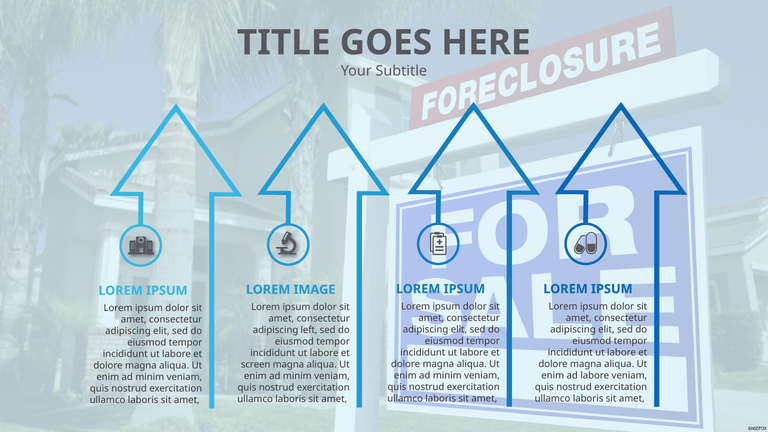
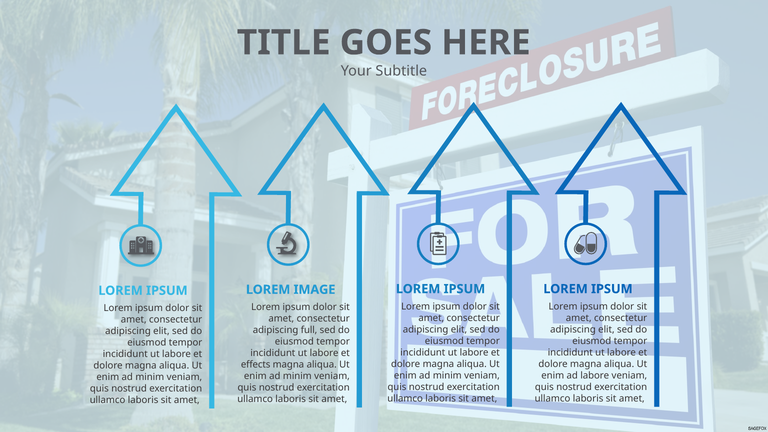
left: left -> full
screen: screen -> effects
